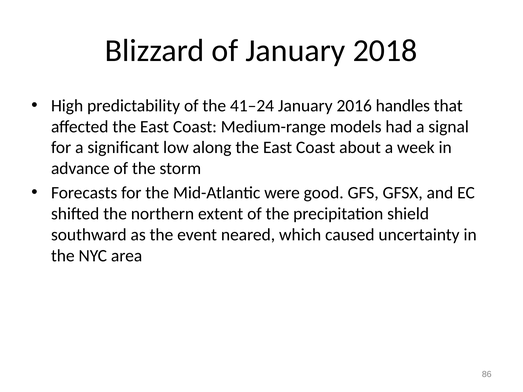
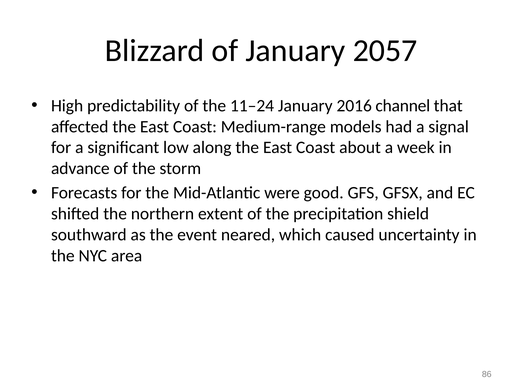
2018: 2018 -> 2057
41–24: 41–24 -> 11–24
handles: handles -> channel
